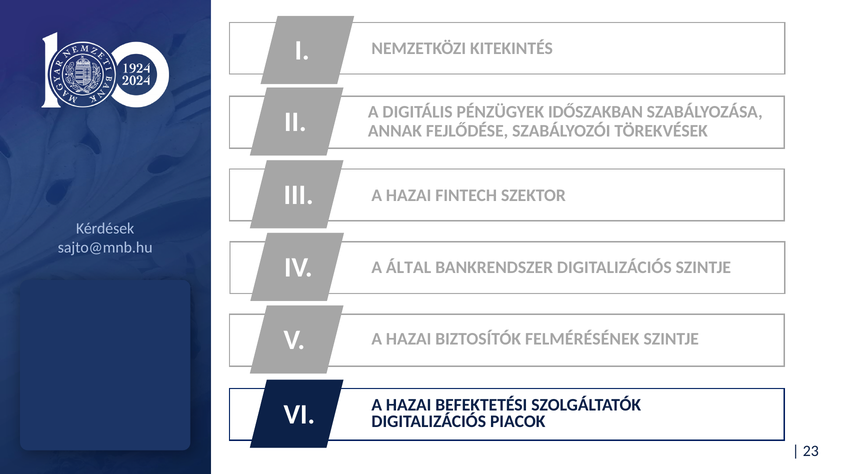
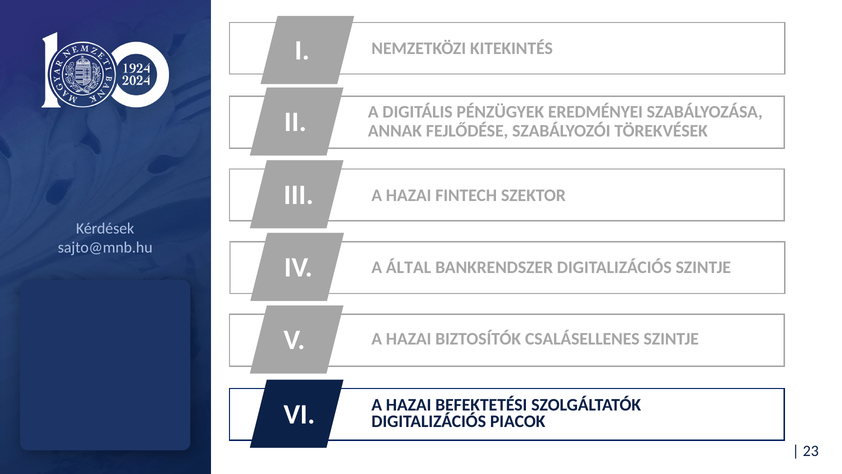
IDŐSZAKBAN: IDŐSZAKBAN -> EREDMÉNYEI
FELMÉRÉSÉNEK: FELMÉRÉSÉNEK -> CSALÁSELLENES
